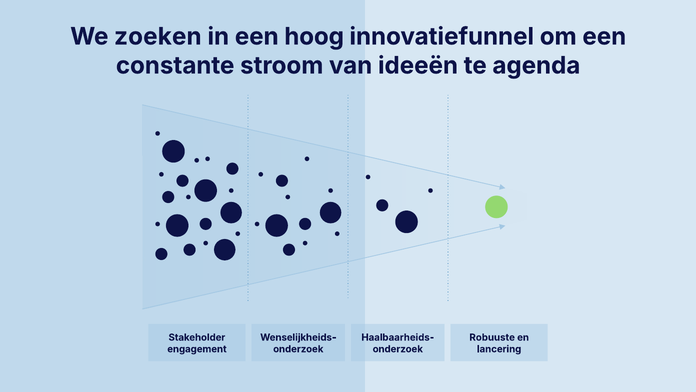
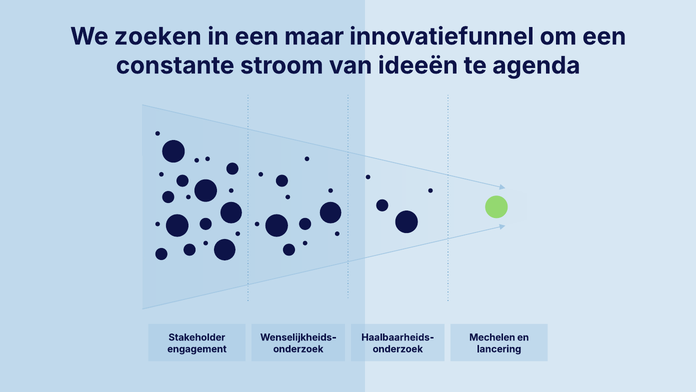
hoog: hoog -> maar
Robuuste: Robuuste -> Mechelen
